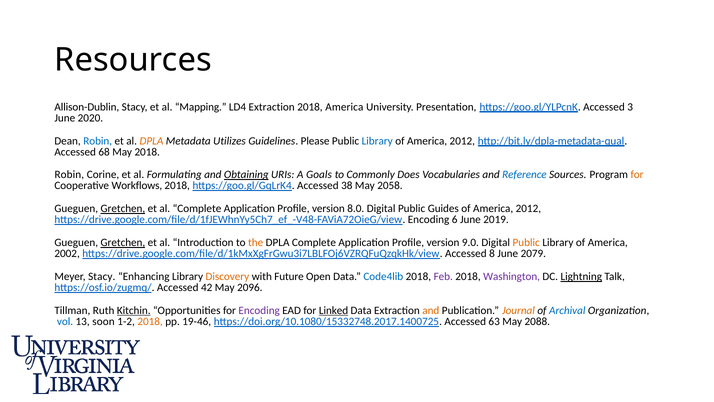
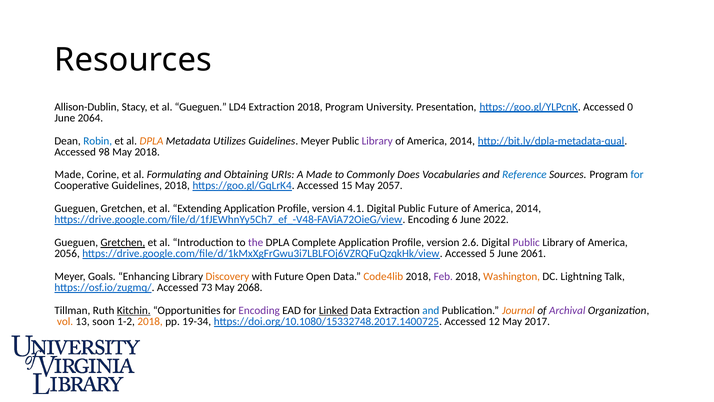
al Mapping: Mapping -> Gueguen
2018 America: America -> Program
3: 3 -> 0
2020: 2020 -> 2064
Guidelines Please: Please -> Meyer
Library at (377, 141) colour: blue -> purple
2012 at (462, 141): 2012 -> 2014
68: 68 -> 98
Robin at (69, 175): Robin -> Made
Obtaining underline: present -> none
A Goals: Goals -> Made
for at (637, 175) colour: orange -> blue
Cooperative Workflows: Workflows -> Guidelines
38: 38 -> 15
2058: 2058 -> 2057
Gretchen at (123, 208) underline: present -> none
al Complete: Complete -> Extending
8.0: 8.0 -> 4.1
Public Guides: Guides -> Future
2012 at (528, 208): 2012 -> 2014
2019: 2019 -> 2022
the colour: orange -> purple
9.0: 9.0 -> 2.6
Public at (526, 242) colour: orange -> purple
2002: 2002 -> 2056
8: 8 -> 5
2079: 2079 -> 2061
Meyer Stacy: Stacy -> Goals
Code4lib colour: blue -> orange
Washington colour: purple -> orange
Lightning underline: present -> none
42: 42 -> 73
2096: 2096 -> 2068
and at (431, 310) colour: orange -> blue
Archival colour: blue -> purple
vol colour: blue -> orange
19-46: 19-46 -> 19-34
63: 63 -> 12
2088: 2088 -> 2017
